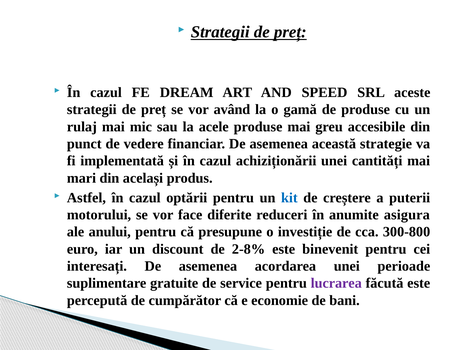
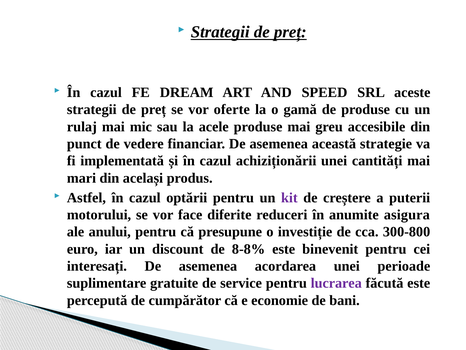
având: având -> oferte
kit colour: blue -> purple
2-8%: 2-8% -> 8-8%
